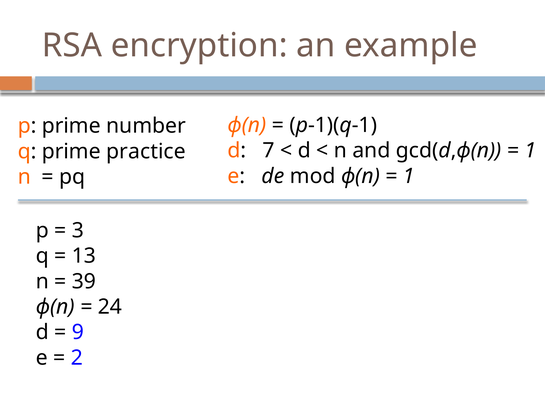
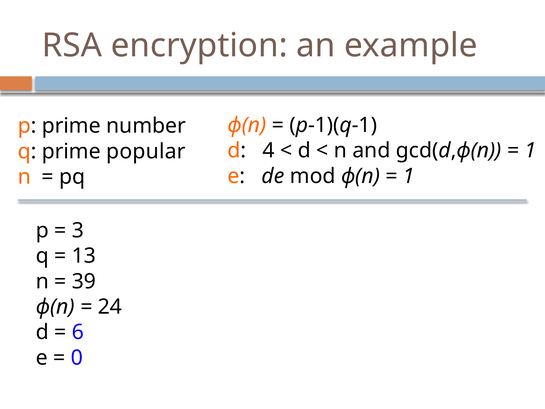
7: 7 -> 4
practice: practice -> popular
9: 9 -> 6
2: 2 -> 0
